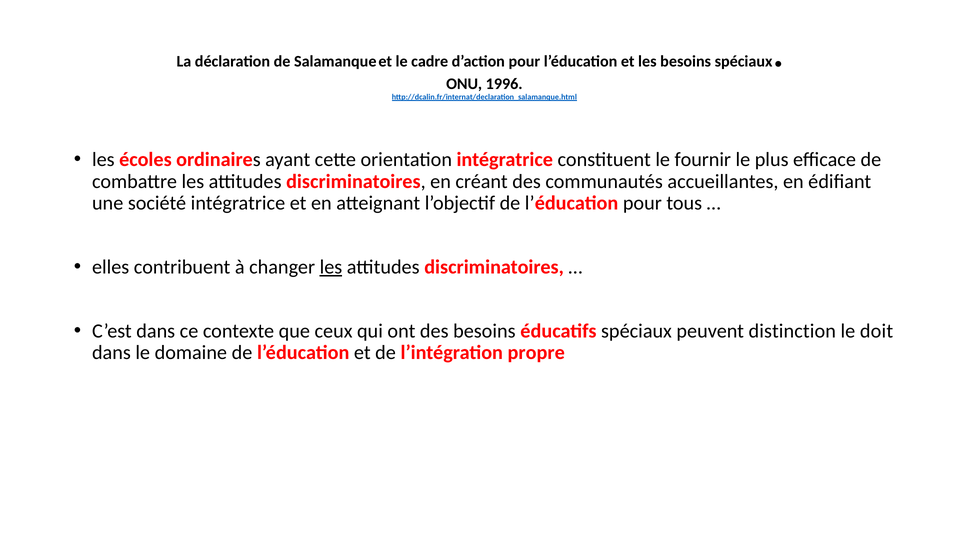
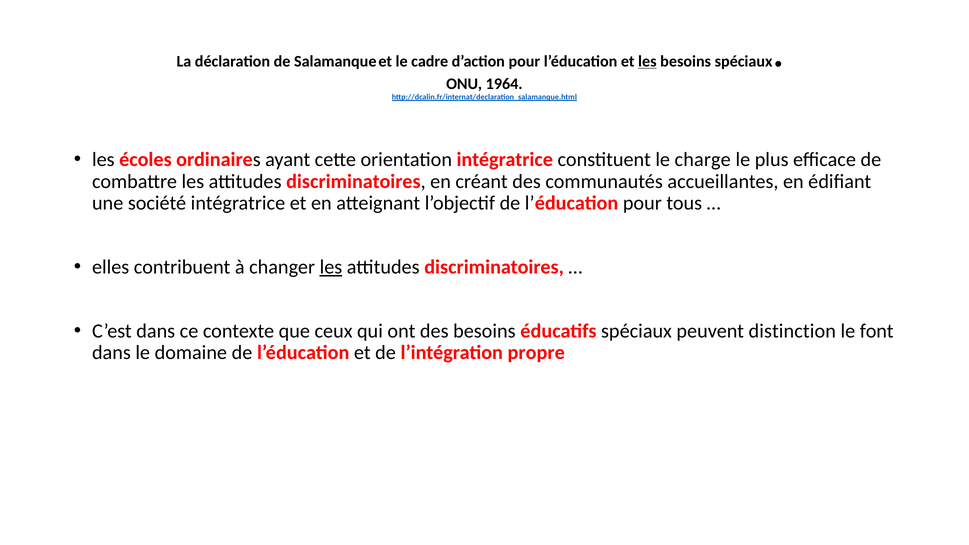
les at (647, 61) underline: none -> present
1996: 1996 -> 1964
fournir: fournir -> charge
doit: doit -> font
